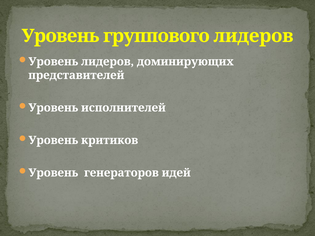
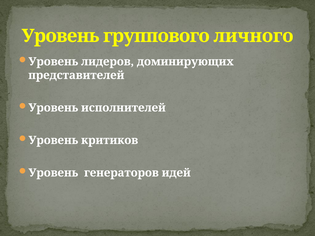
группового лидеров: лидеров -> личного
